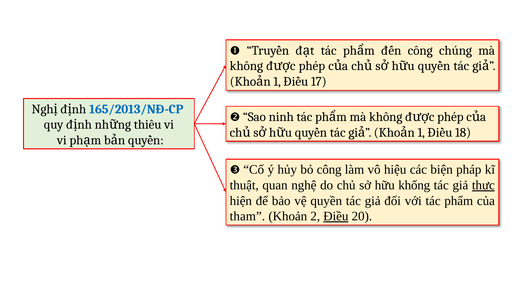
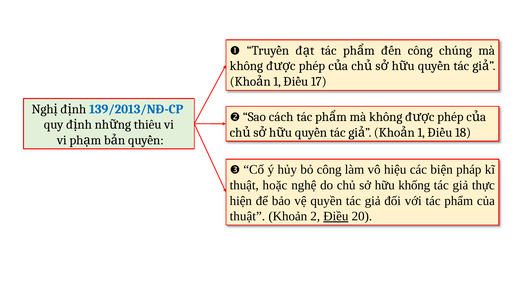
165/2013/NĐ-CP: 165/2013/NĐ-CP -> 139/2013/NĐ-CP
ninh: ninh -> cách
quan: quan -> hoặc
thực underline: present -> none
tham at (247, 216): tham -> thuật
